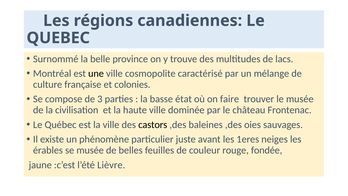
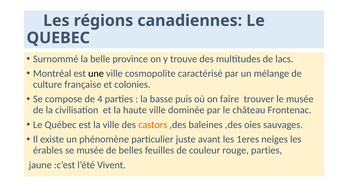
3: 3 -> 4
état: état -> puis
castors colour: black -> orange
rouge fondée: fondée -> parties
Lièvre: Lièvre -> Vivent
